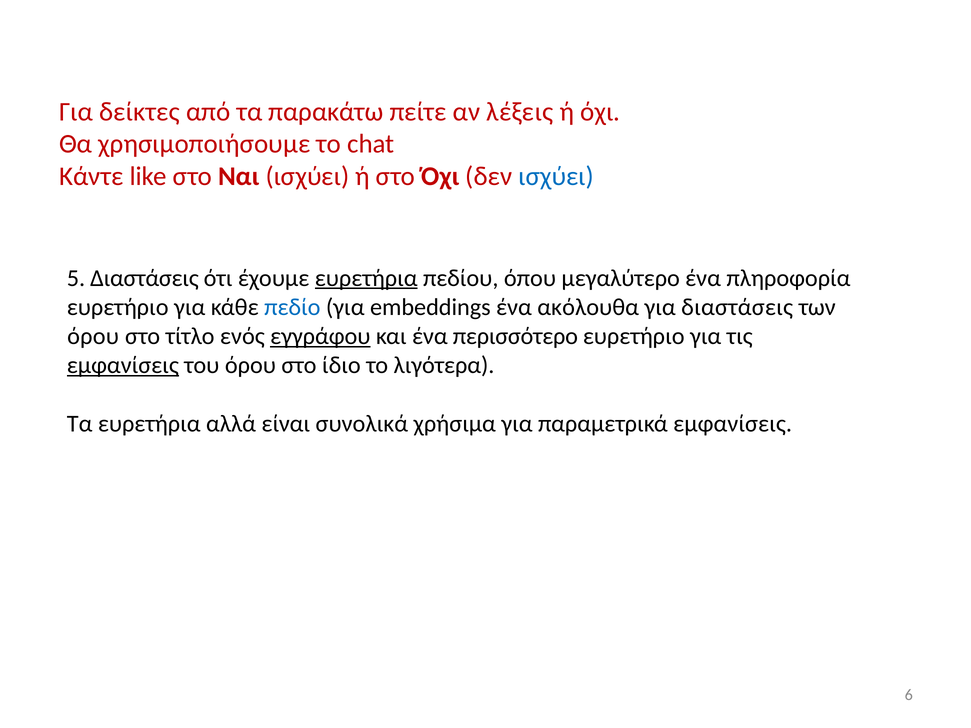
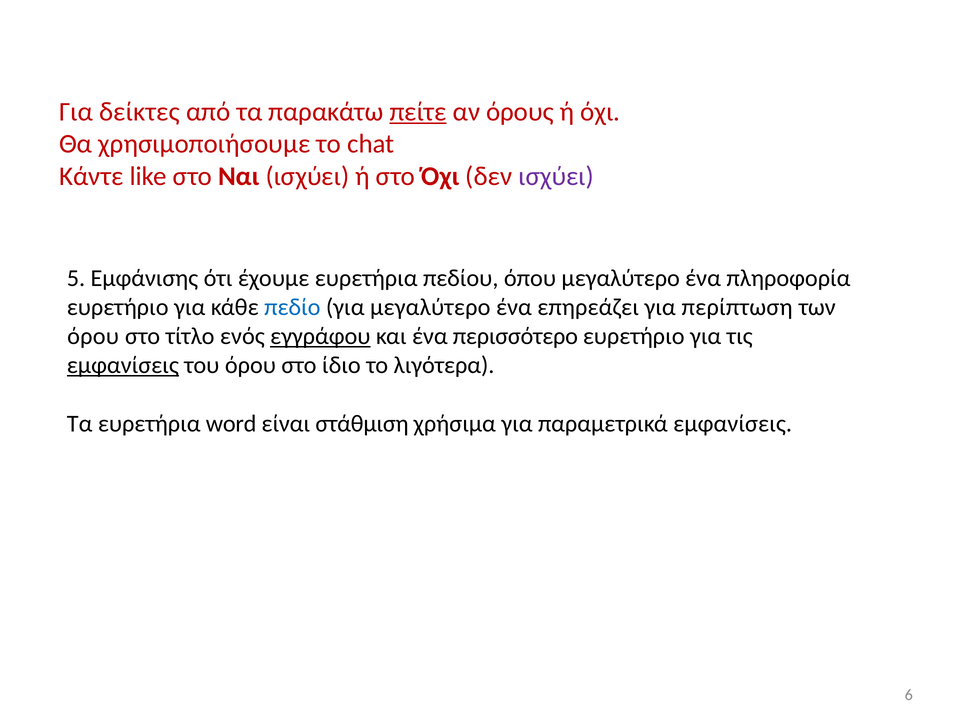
πείτε underline: none -> present
λέξεις: λέξεις -> όρους
ισχύει at (556, 176) colour: blue -> purple
5 Διαστάσεις: Διαστάσεις -> Εμφάνισης
ευρετήρια at (366, 278) underline: present -> none
για embeddings: embeddings -> μεγαλύτερο
ακόλουθα: ακόλουθα -> επηρεάζει
για διαστάσεις: διαστάσεις -> περίπτωση
αλλά: αλλά -> word
συνολικά: συνολικά -> στάθμιση
